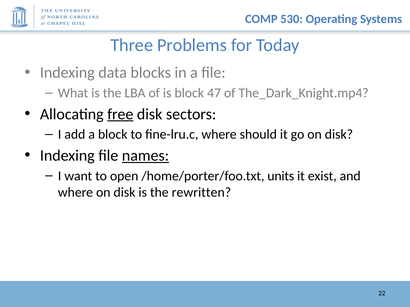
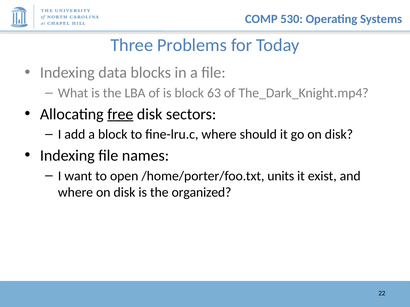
47: 47 -> 63
names underline: present -> none
rewritten: rewritten -> organized
